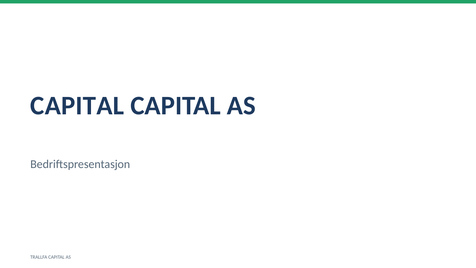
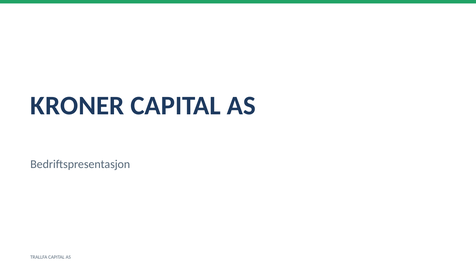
CAPITAL at (77, 106): CAPITAL -> KRONER
